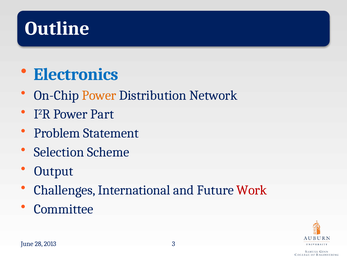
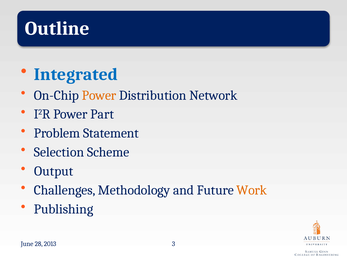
Electronics: Electronics -> Integrated
International: International -> Methodology
Work colour: red -> orange
Committee: Committee -> Publishing
